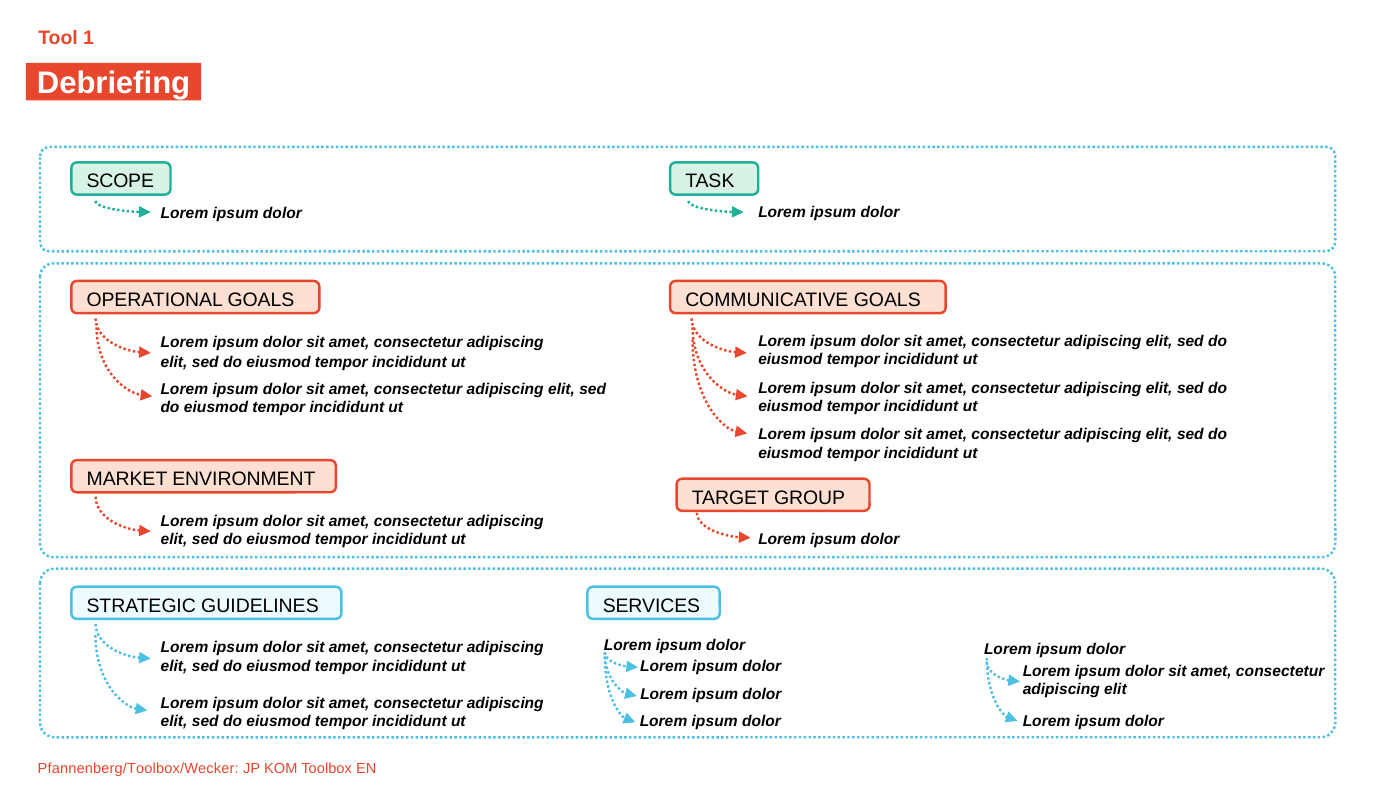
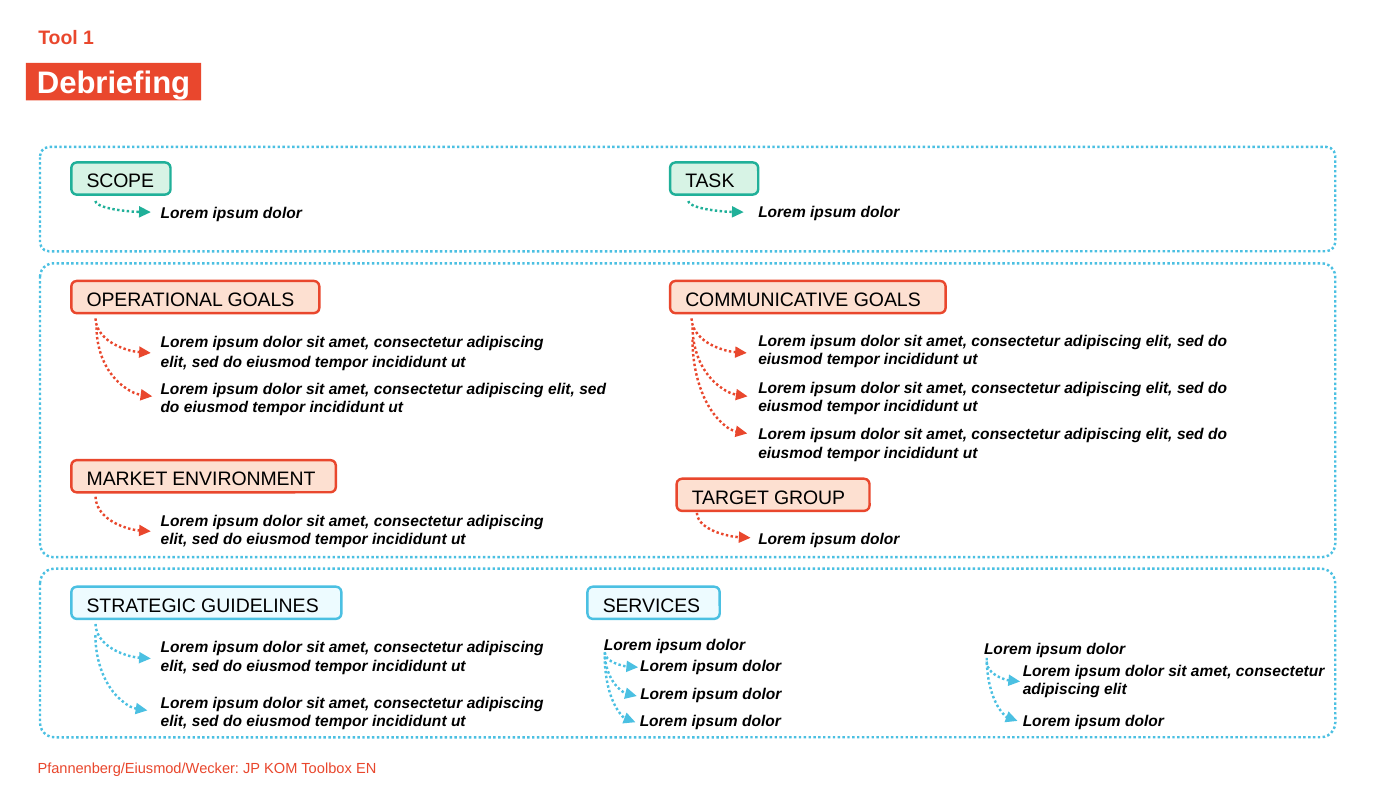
Pfannenberg/Toolbox/Wecker: Pfannenberg/Toolbox/Wecker -> Pfannenberg/Eiusmod/Wecker
